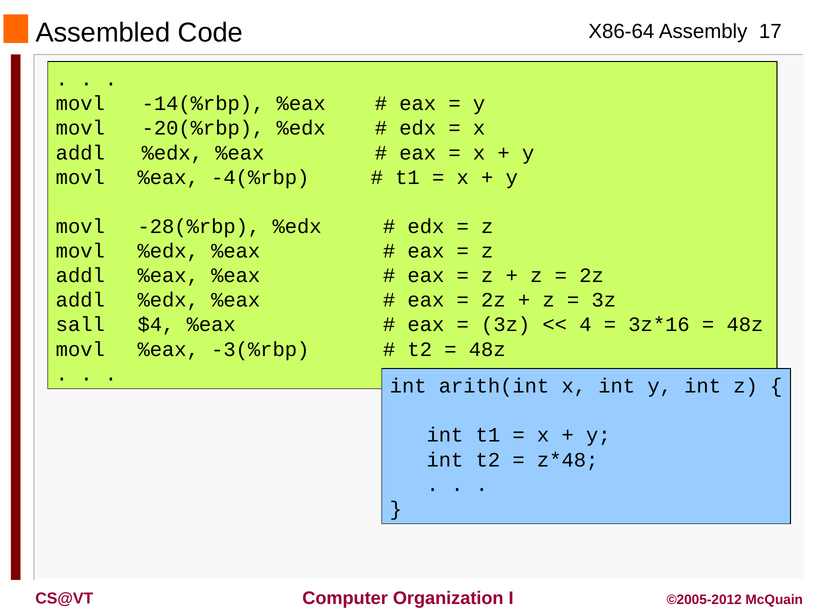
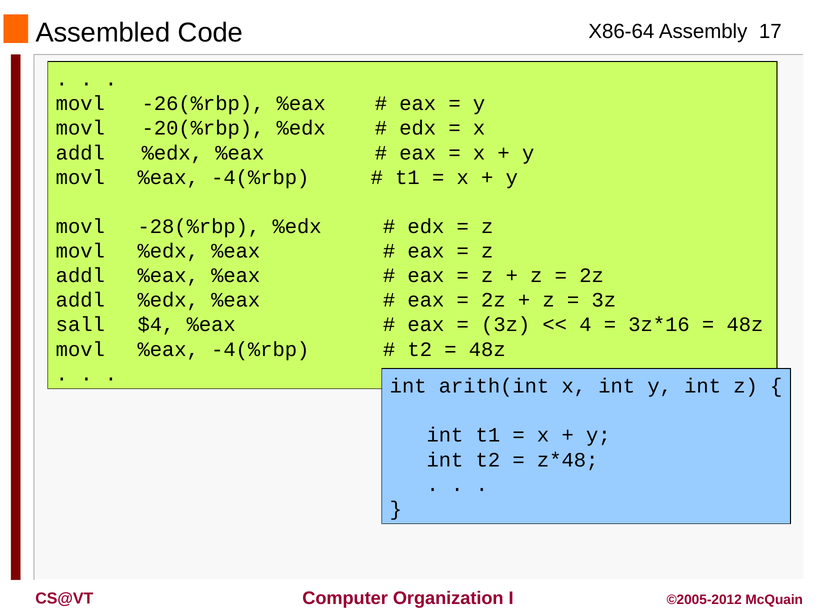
-14(%rbp: -14(%rbp -> -26(%rbp
-3(%rbp at (260, 349): -3(%rbp -> -4(%rbp
